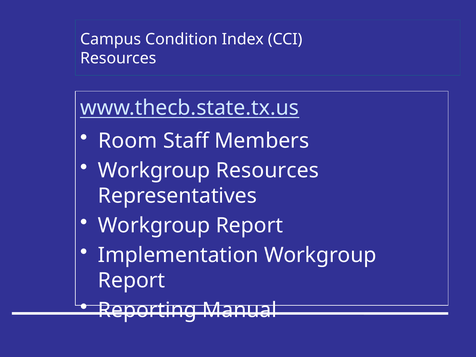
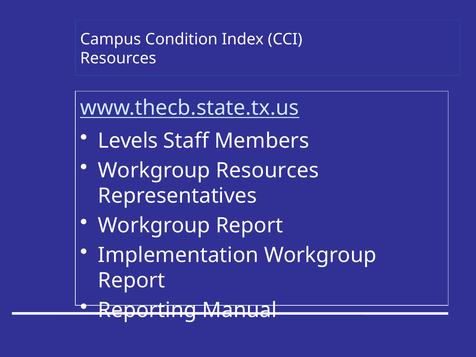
Room: Room -> Levels
